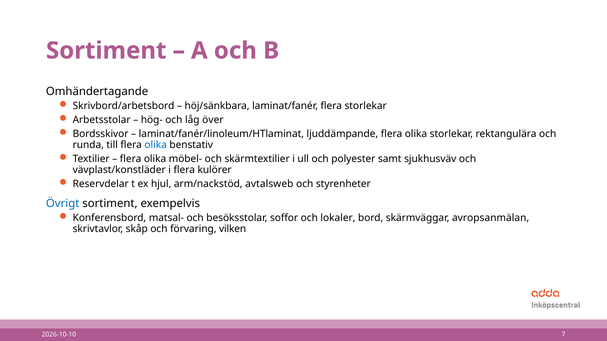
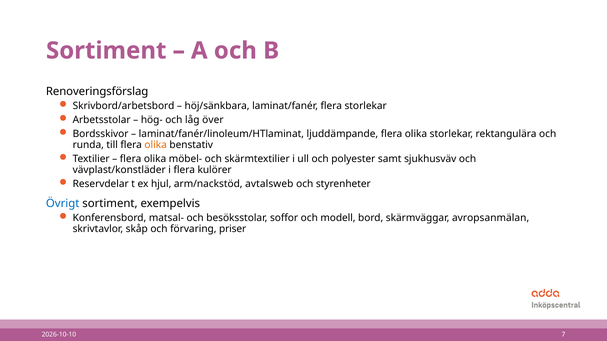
Omhändertagande: Omhändertagande -> Renoveringsförslag
olika at (156, 145) colour: blue -> orange
lokaler: lokaler -> modell
vilken: vilken -> priser
